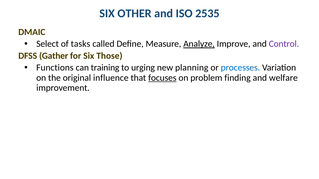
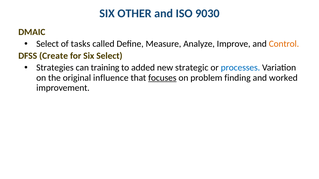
2535: 2535 -> 9030
Analyze underline: present -> none
Control colour: purple -> orange
Gather: Gather -> Create
Six Those: Those -> Select
Functions: Functions -> Strategies
urging: urging -> added
planning: planning -> strategic
welfare: welfare -> worked
